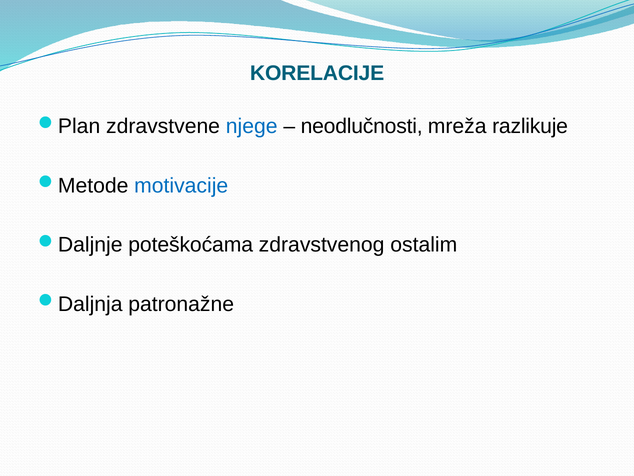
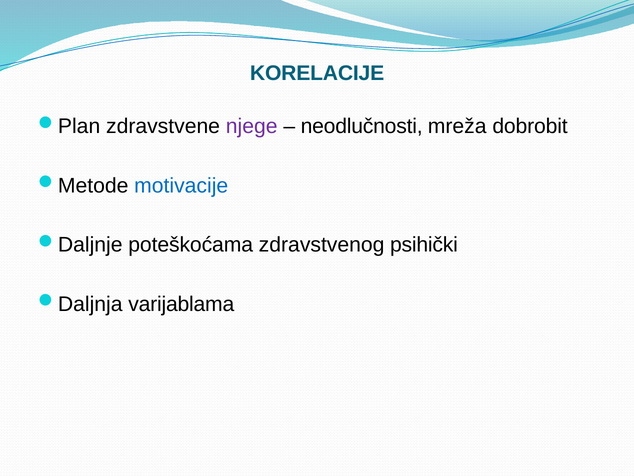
njege colour: blue -> purple
razlikuje: razlikuje -> dobrobit
ostalim: ostalim -> psihički
patronažne: patronažne -> varijablama
